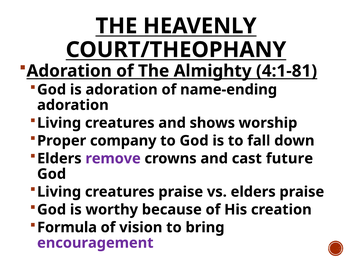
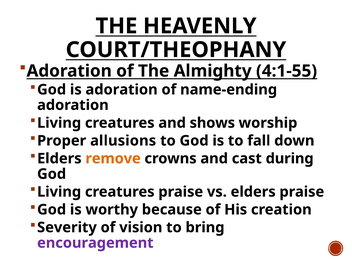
4:1-81: 4:1-81 -> 4:1-55
company: company -> allusions
remove colour: purple -> orange
future: future -> during
Formula: Formula -> Severity
